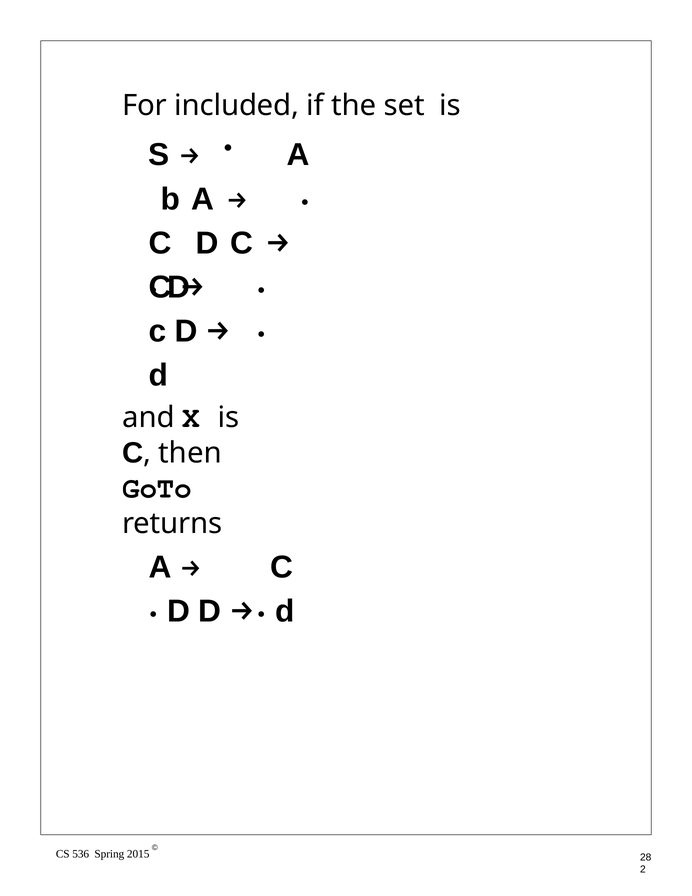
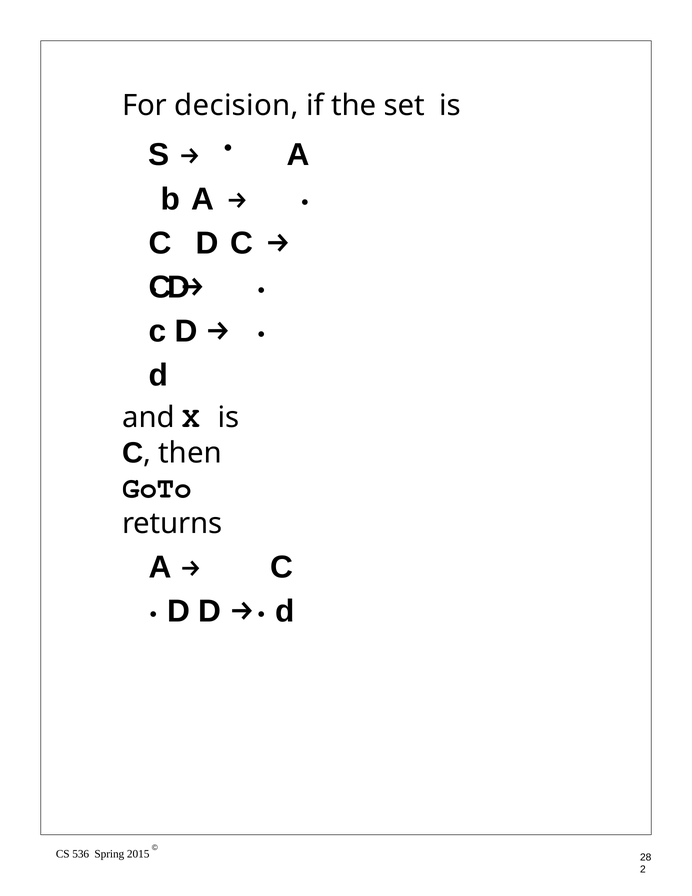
included: included -> decision
